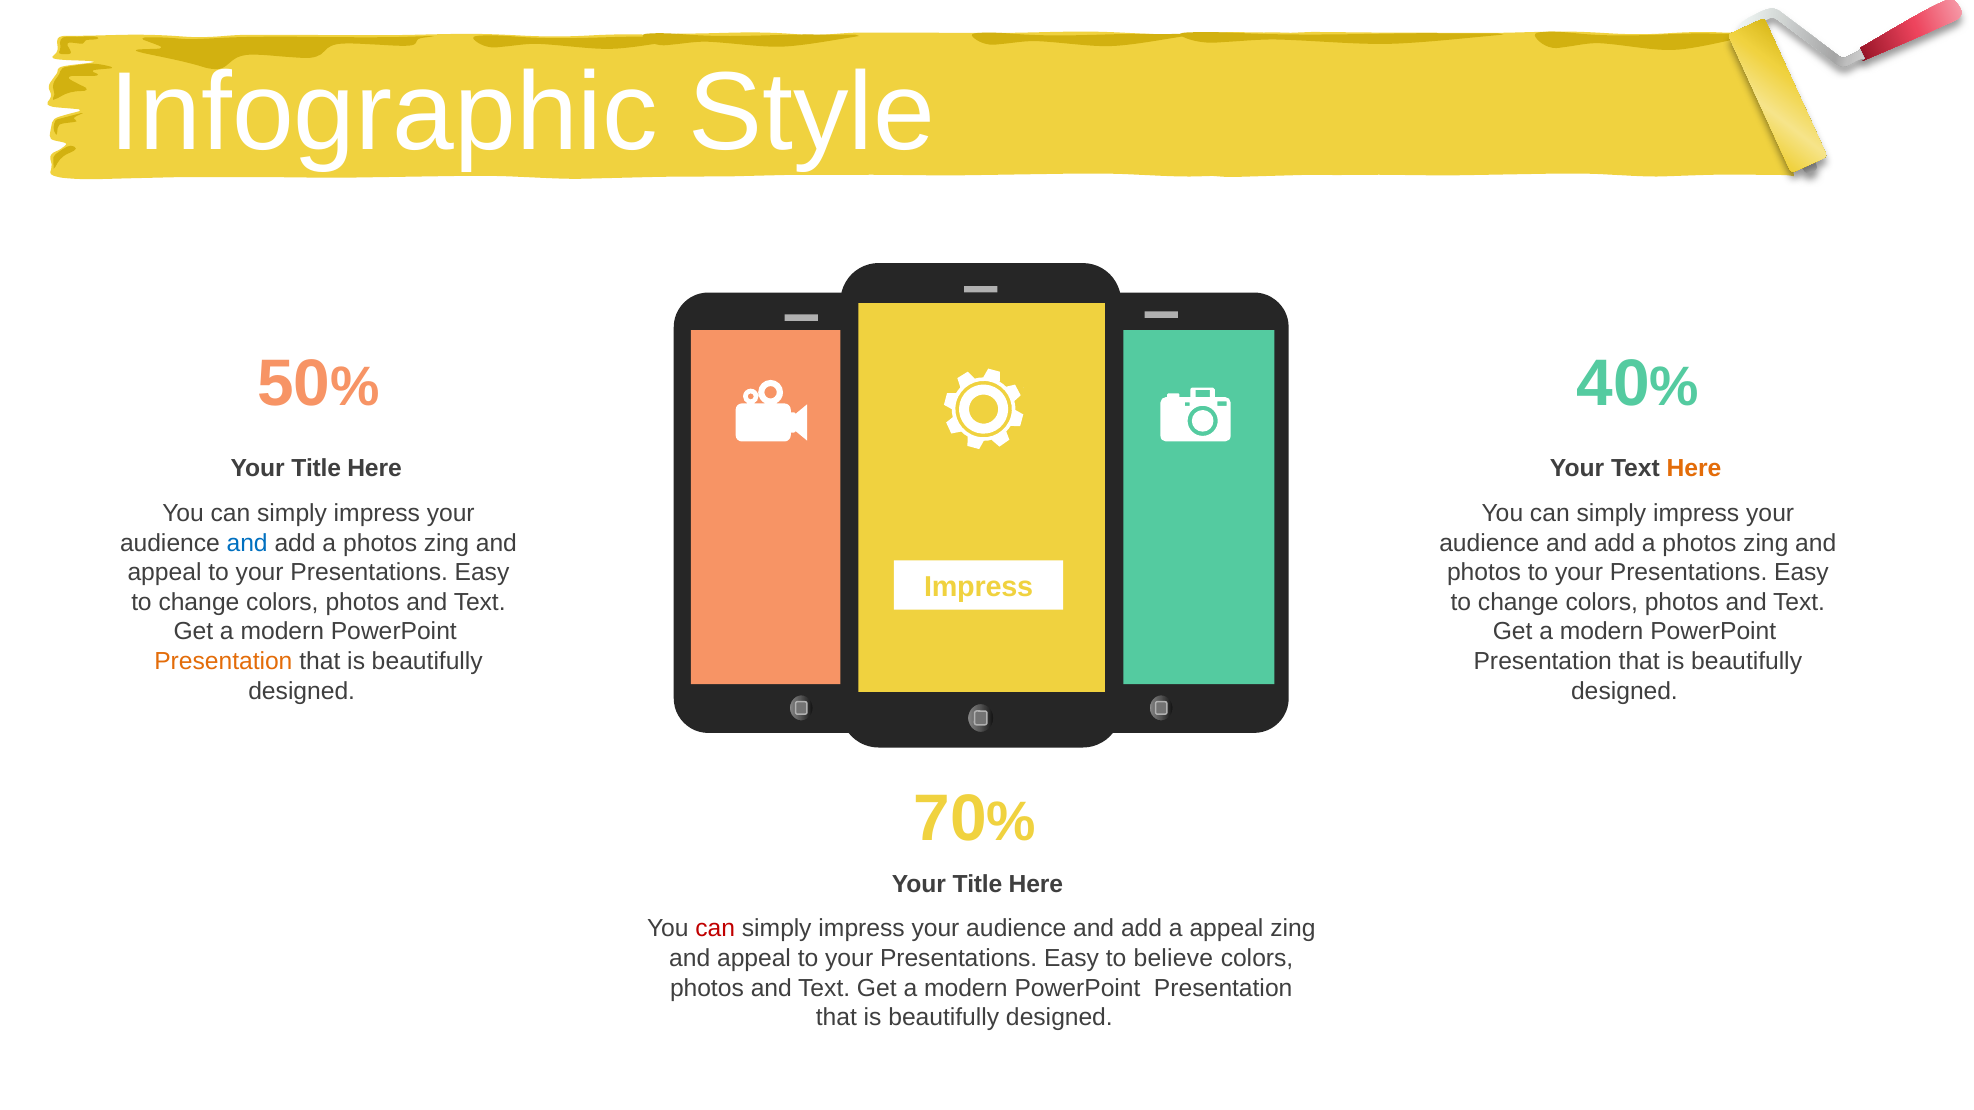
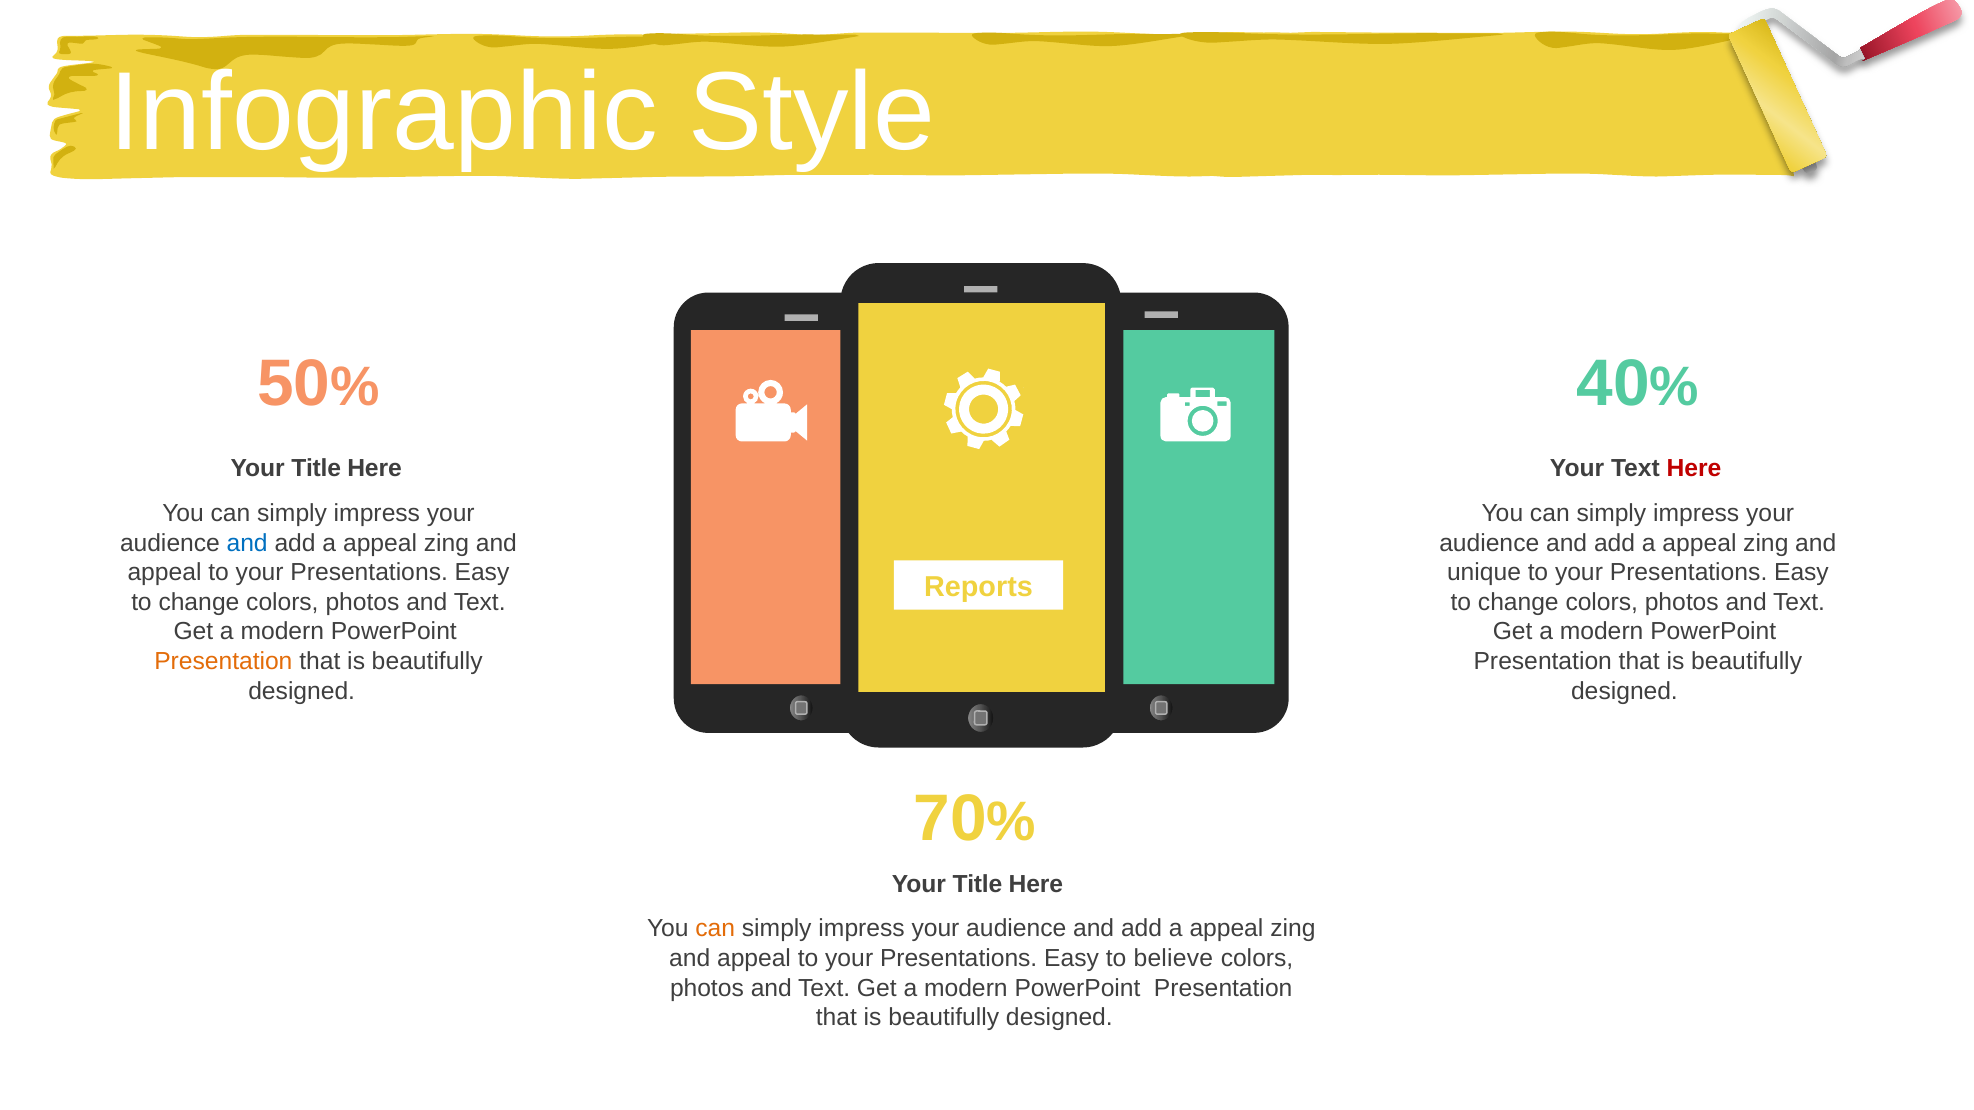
Here at (1694, 469) colour: orange -> red
photos at (380, 543): photos -> appeal
photos at (1699, 543): photos -> appeal
photos at (1484, 573): photos -> unique
Impress at (979, 587): Impress -> Reports
can at (715, 929) colour: red -> orange
